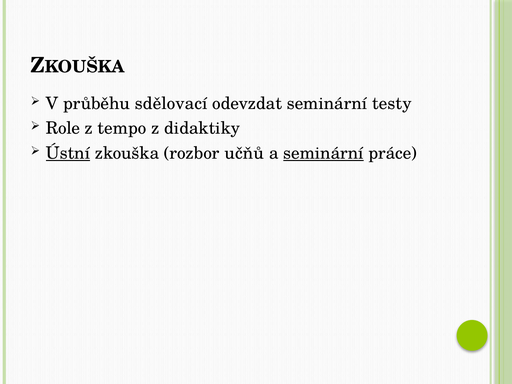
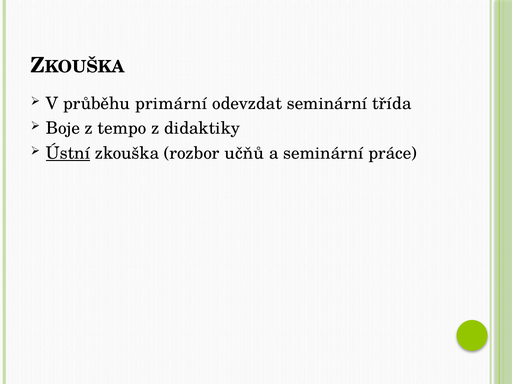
sdělovací: sdělovací -> primární
testy: testy -> třída
Role: Role -> Boje
seminární at (323, 153) underline: present -> none
